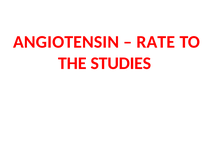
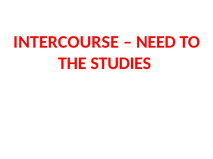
ANGIOTENSIN: ANGIOTENSIN -> INTERCOURSE
RATE: RATE -> NEED
